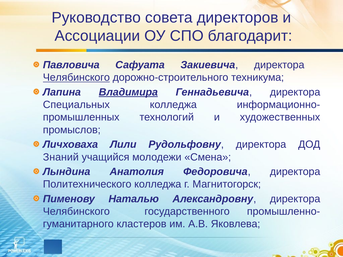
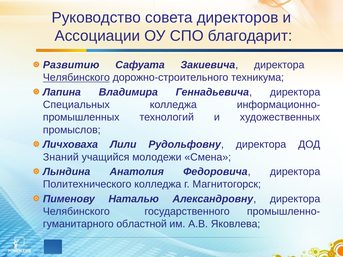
Павловича: Павловича -> Развитию
Владимира underline: present -> none
кластеров: кластеров -> областной
